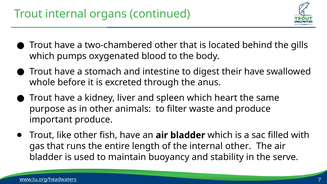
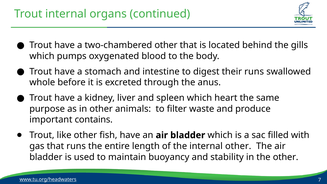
their have: have -> runs
important produce: produce -> contains
the serve: serve -> other
